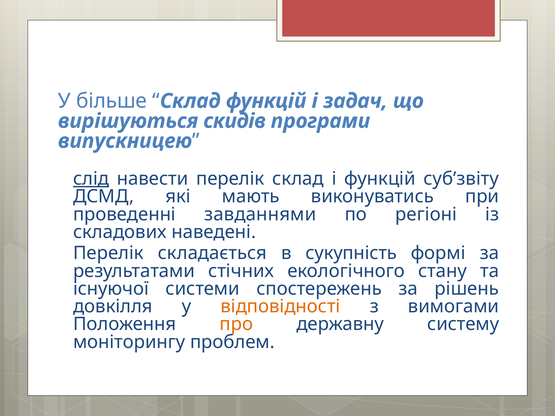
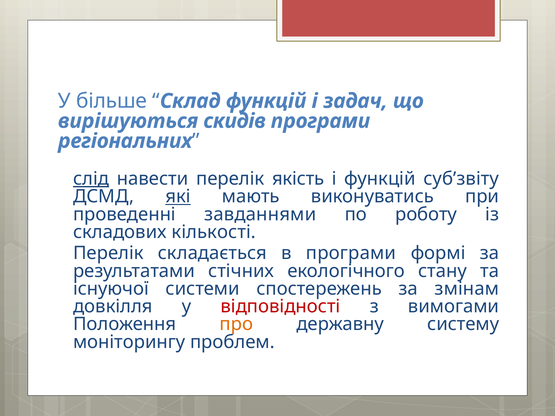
випускницею: випускницею -> регіональних
перелік склад: склад -> якість
які underline: none -> present
регіоні: регіоні -> роботу
наведені: наведені -> кількості
в сукупність: сукупність -> програми
рішень: рішень -> змінам
відповідності colour: orange -> red
